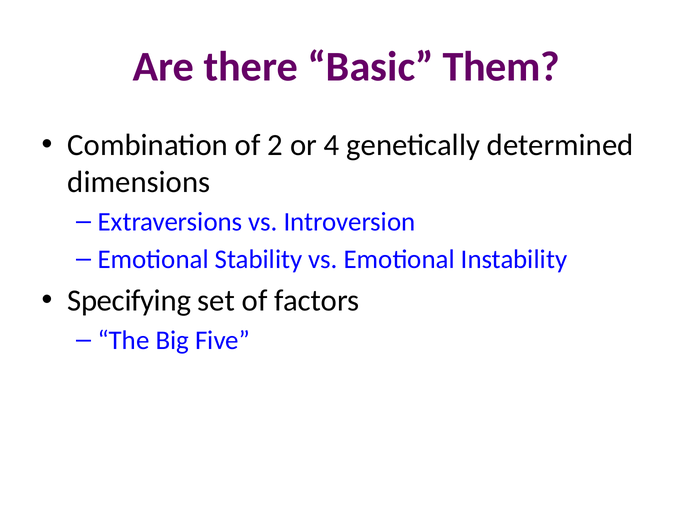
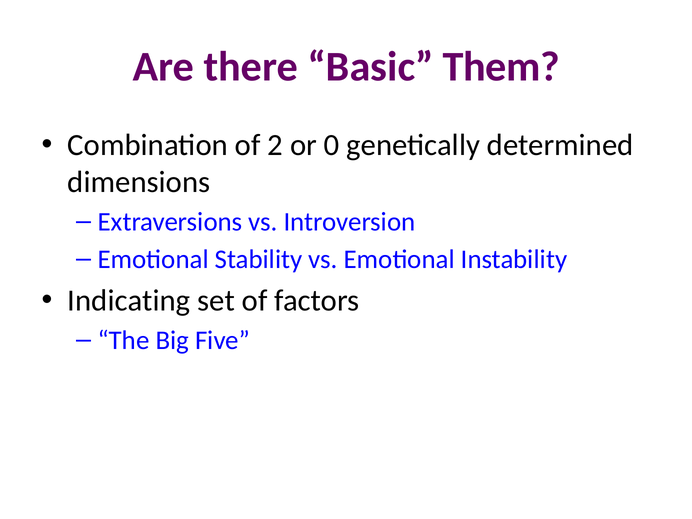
4: 4 -> 0
Specifying: Specifying -> Indicating
